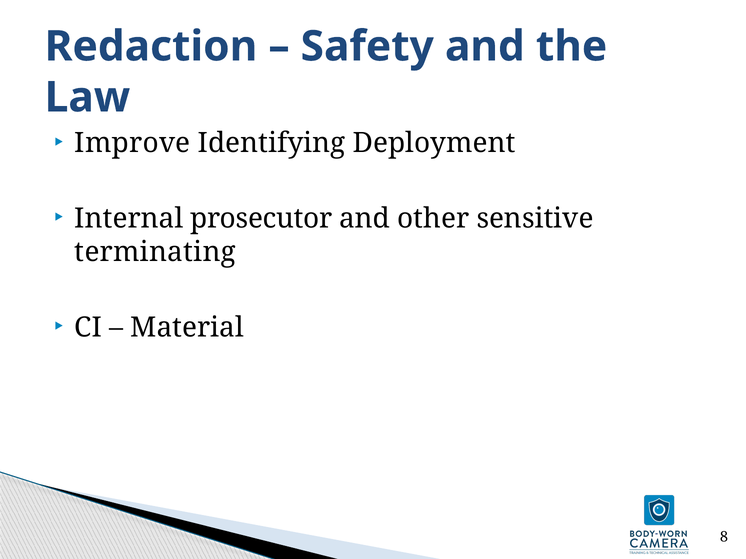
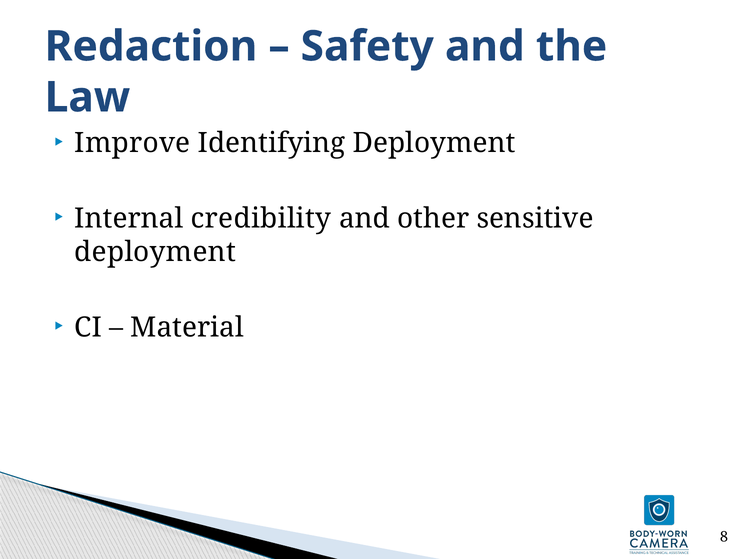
prosecutor: prosecutor -> credibility
terminating at (155, 252): terminating -> deployment
